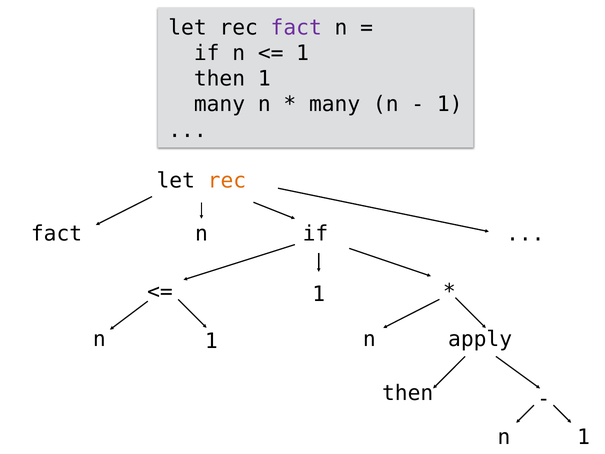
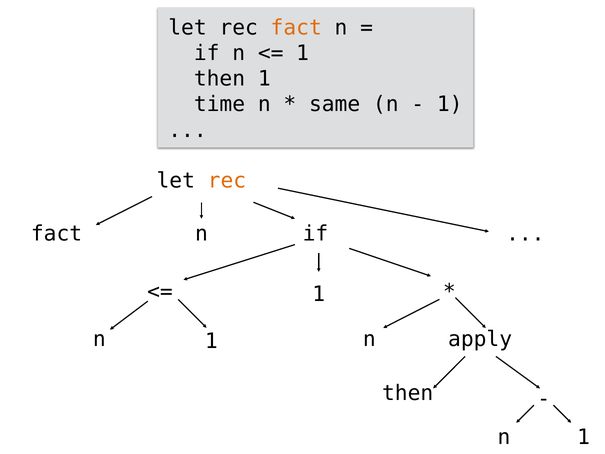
fact at (296, 28) colour: purple -> orange
many at (220, 104): many -> time
many at (335, 104): many -> same
